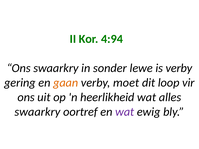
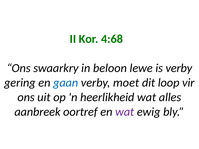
4:94: 4:94 -> 4:68
sonder: sonder -> beloon
gaan colour: orange -> blue
swaarkry at (37, 112): swaarkry -> aanbreek
